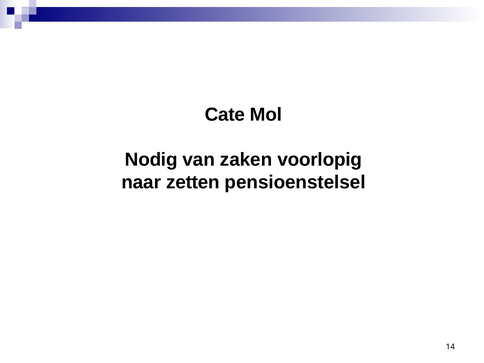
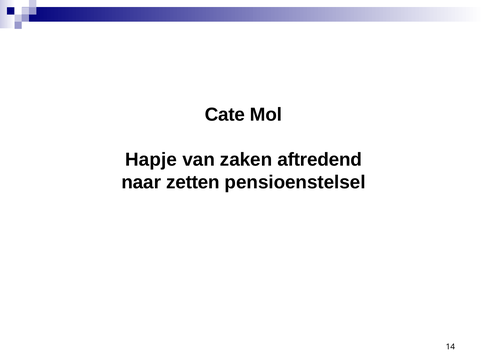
Nodig: Nodig -> Hapje
voorlopig: voorlopig -> aftredend
